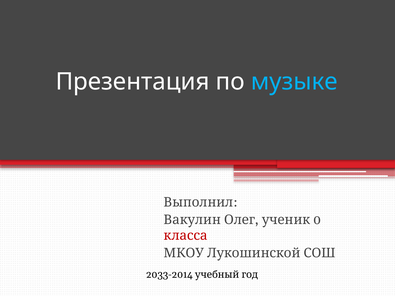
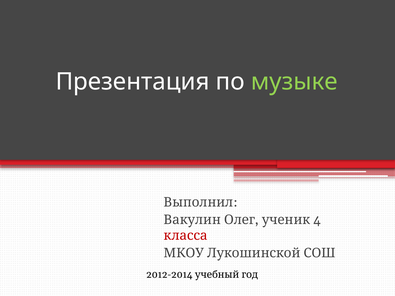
музыке colour: light blue -> light green
0: 0 -> 4
2033-2014: 2033-2014 -> 2012-2014
